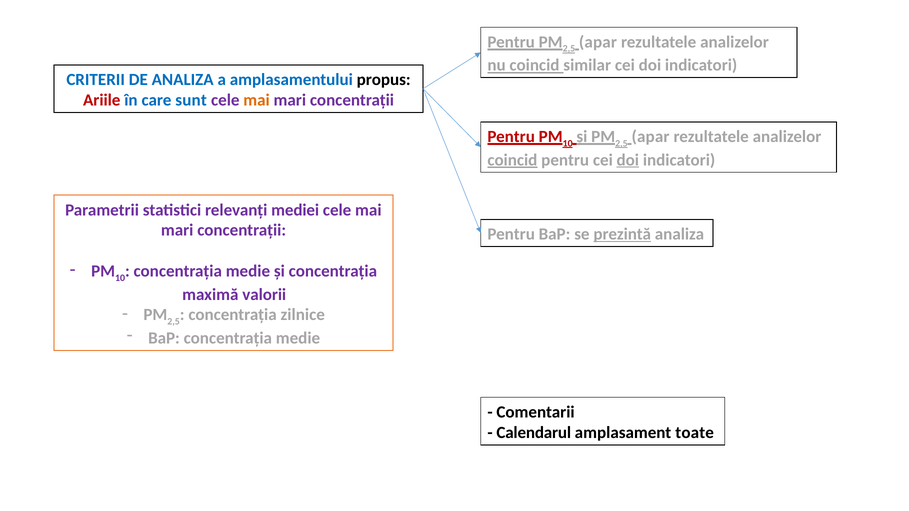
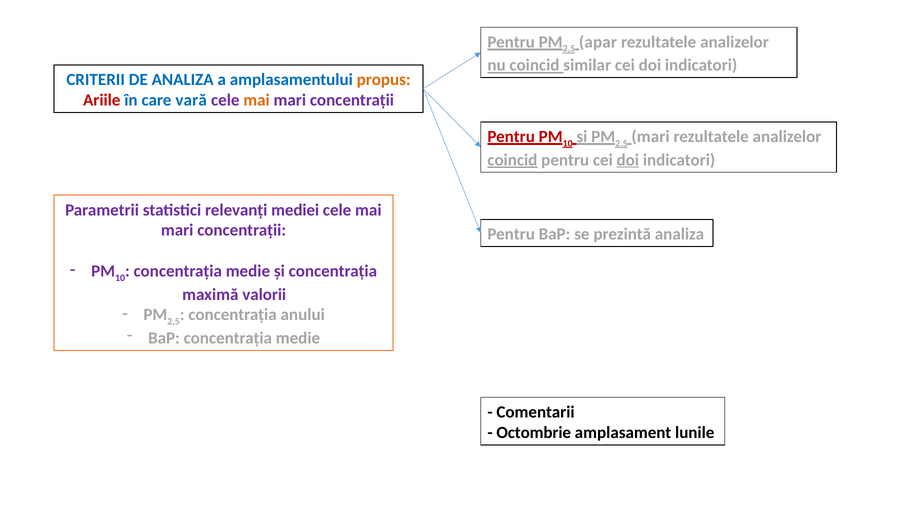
propus colour: black -> orange
sunt: sunt -> vară
apar at (651, 137): apar -> mari
prezintă underline: present -> none
zilnice: zilnice -> anului
Calendarul: Calendarul -> Octombrie
toate: toate -> lunile
